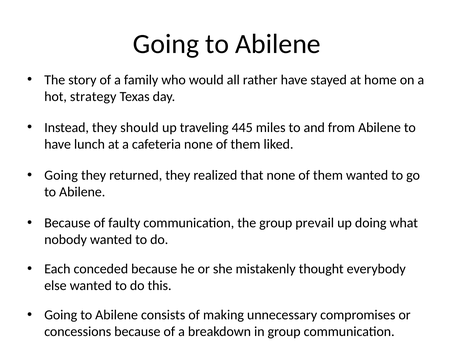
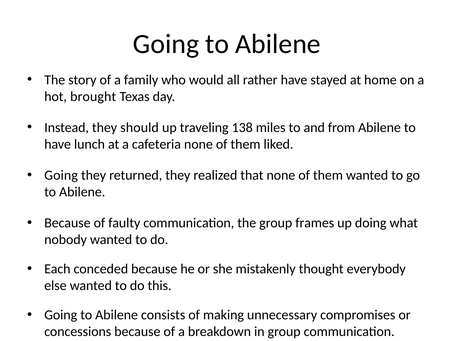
strategy: strategy -> brought
445: 445 -> 138
prevail: prevail -> frames
